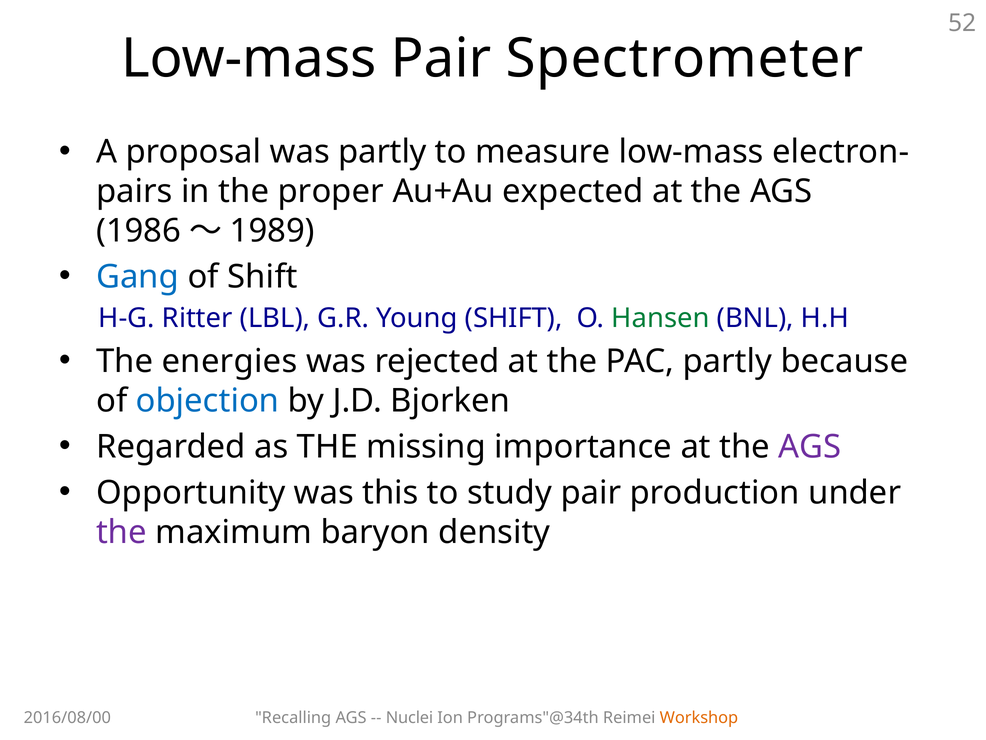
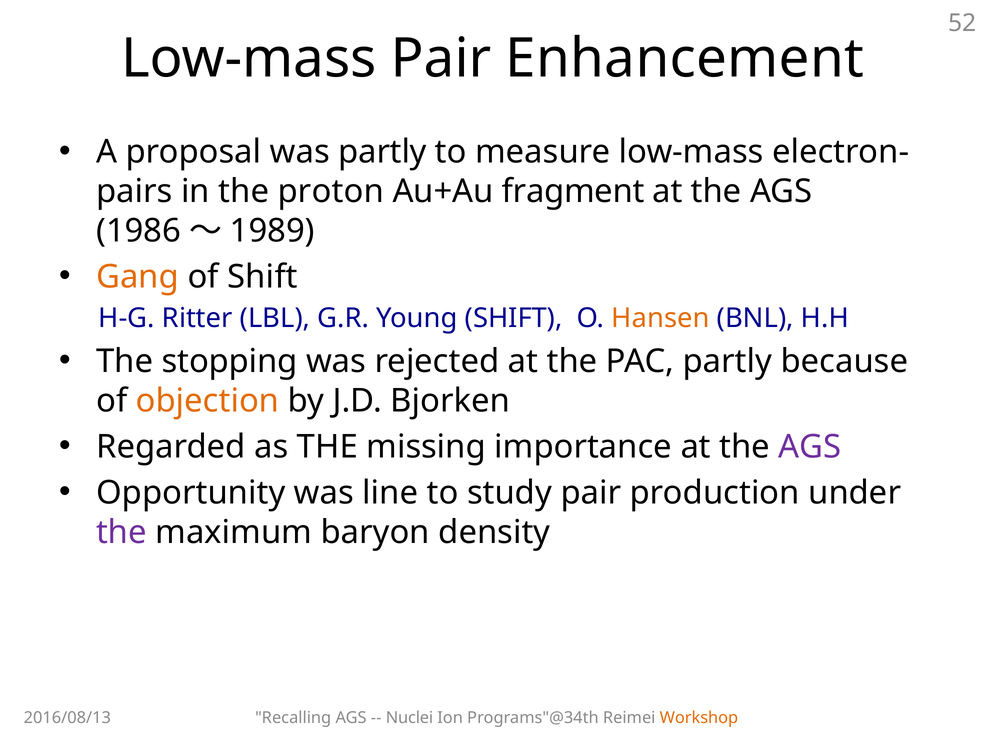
Spectrometer: Spectrometer -> Enhancement
proper: proper -> proton
expected: expected -> fragment
Gang colour: blue -> orange
Hansen colour: green -> orange
energies: energies -> stopping
objection colour: blue -> orange
this: this -> line
2016/08/00: 2016/08/00 -> 2016/08/13
